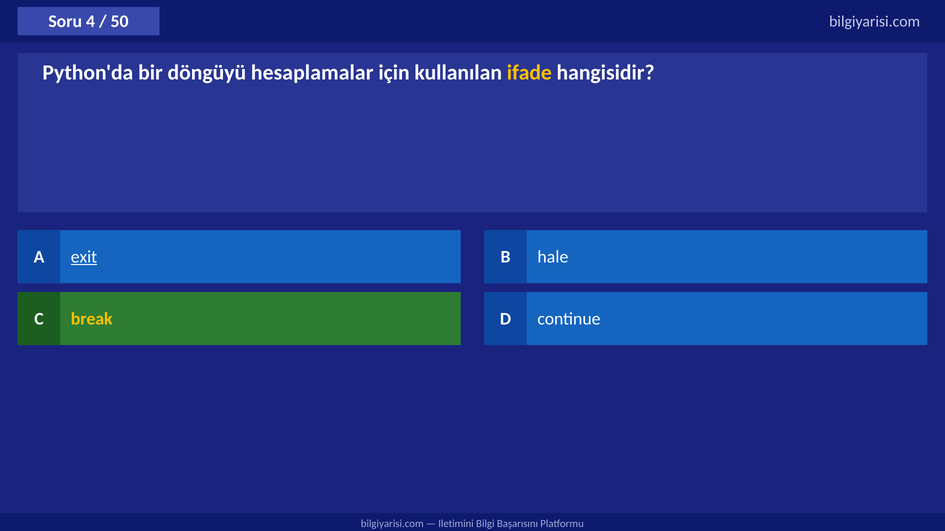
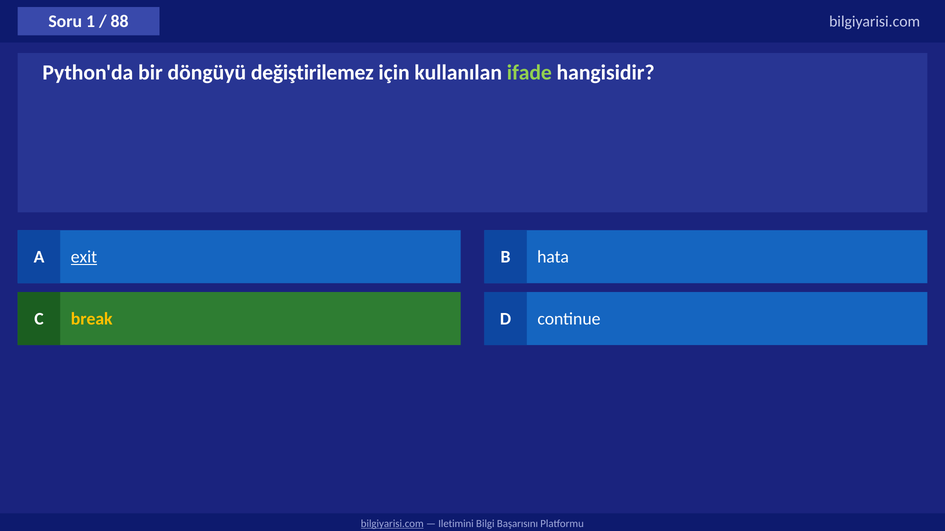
4: 4 -> 1
50: 50 -> 88
hesaplamalar: hesaplamalar -> değiştirilemez
ifade colour: yellow -> light green
hale: hale -> hata
bilgiyarisi.com at (392, 524) underline: none -> present
